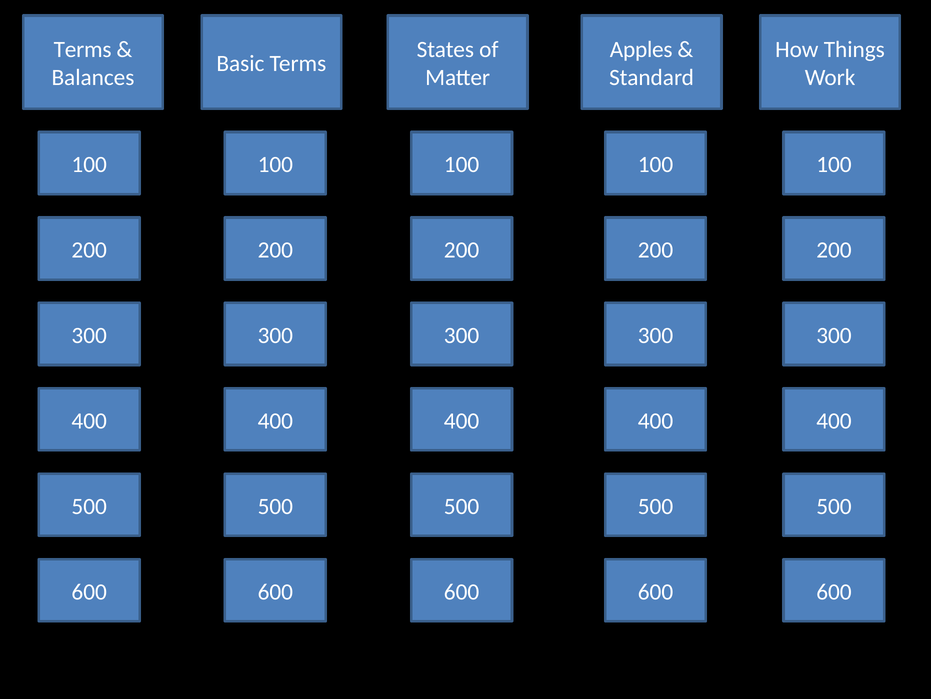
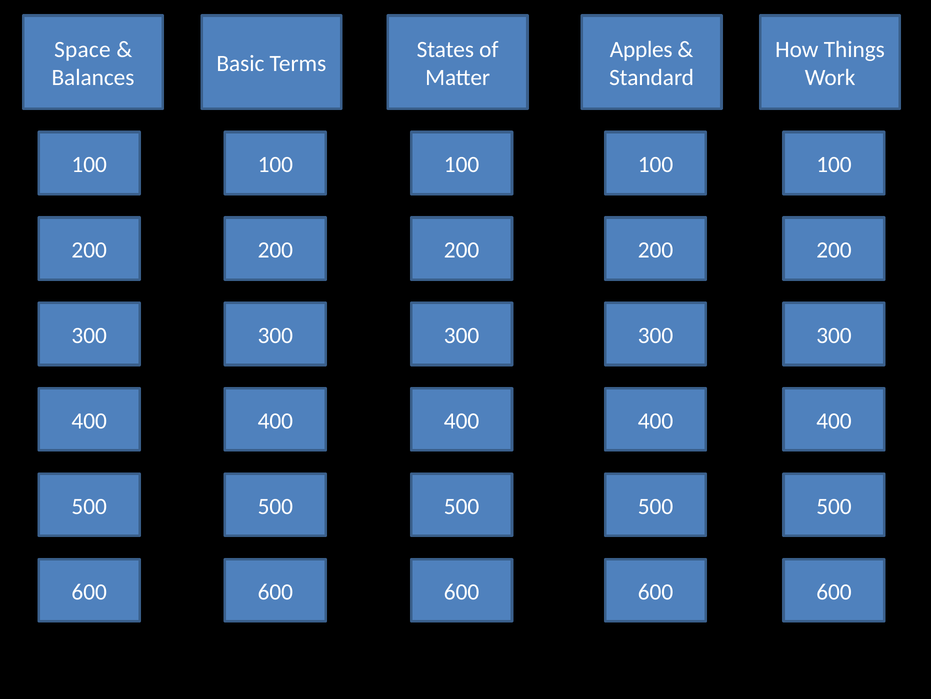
Terms at (83, 50): Terms -> Space
